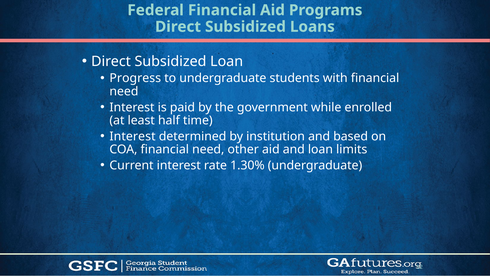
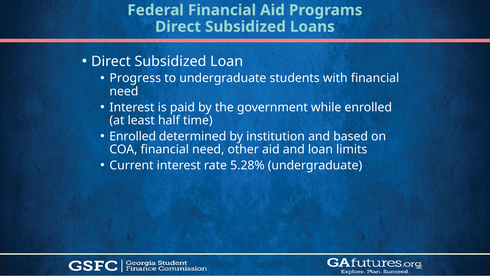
Interest at (133, 136): Interest -> Enrolled
1.30%: 1.30% -> 5.28%
